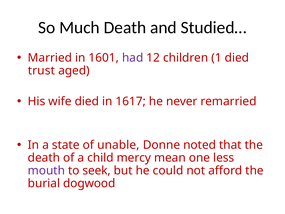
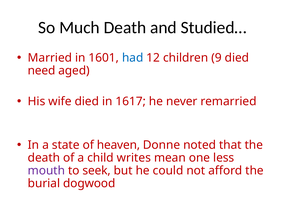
had colour: purple -> blue
1: 1 -> 9
trust: trust -> need
unable: unable -> heaven
mercy: mercy -> writes
